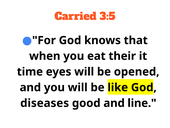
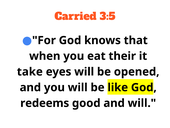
time: time -> take
diseases: diseases -> redeems
and line: line -> will
